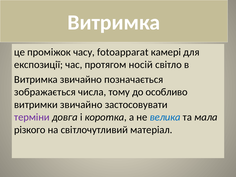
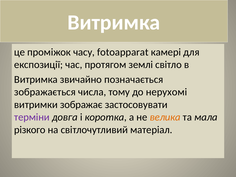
носій: носій -> землі
особливо: особливо -> нерухомі
витримки звичайно: звичайно -> зображає
велика colour: blue -> orange
